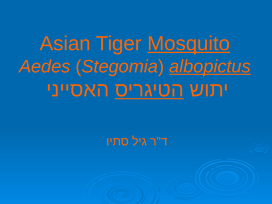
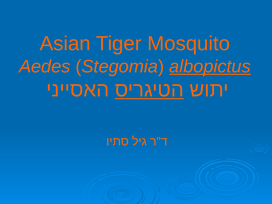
Mosquito underline: present -> none
